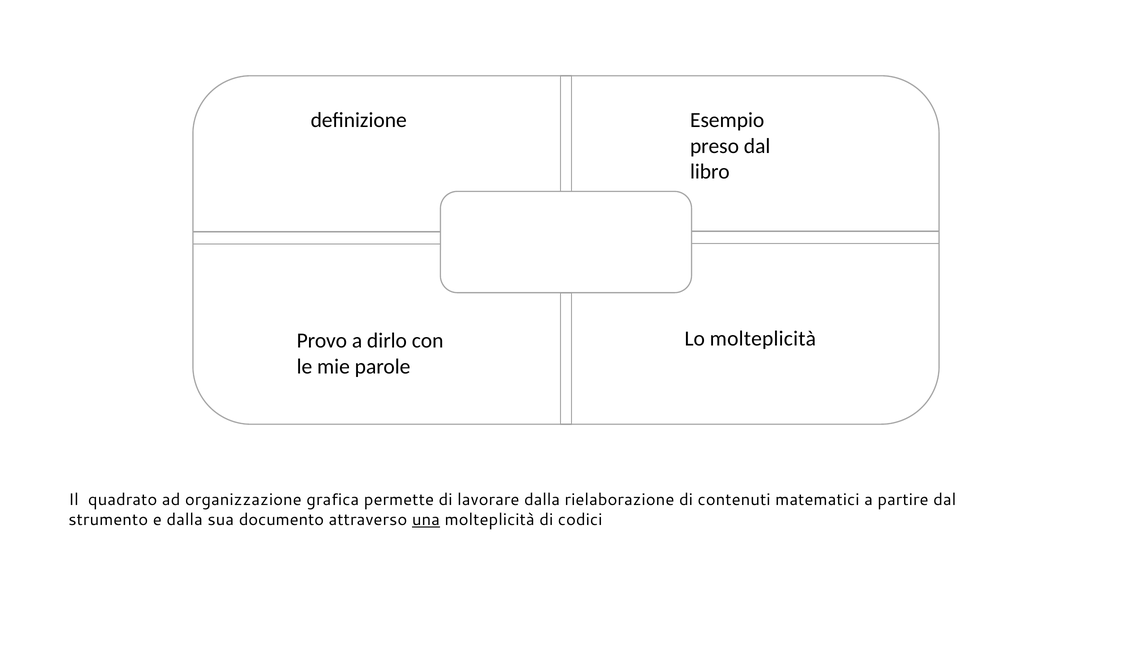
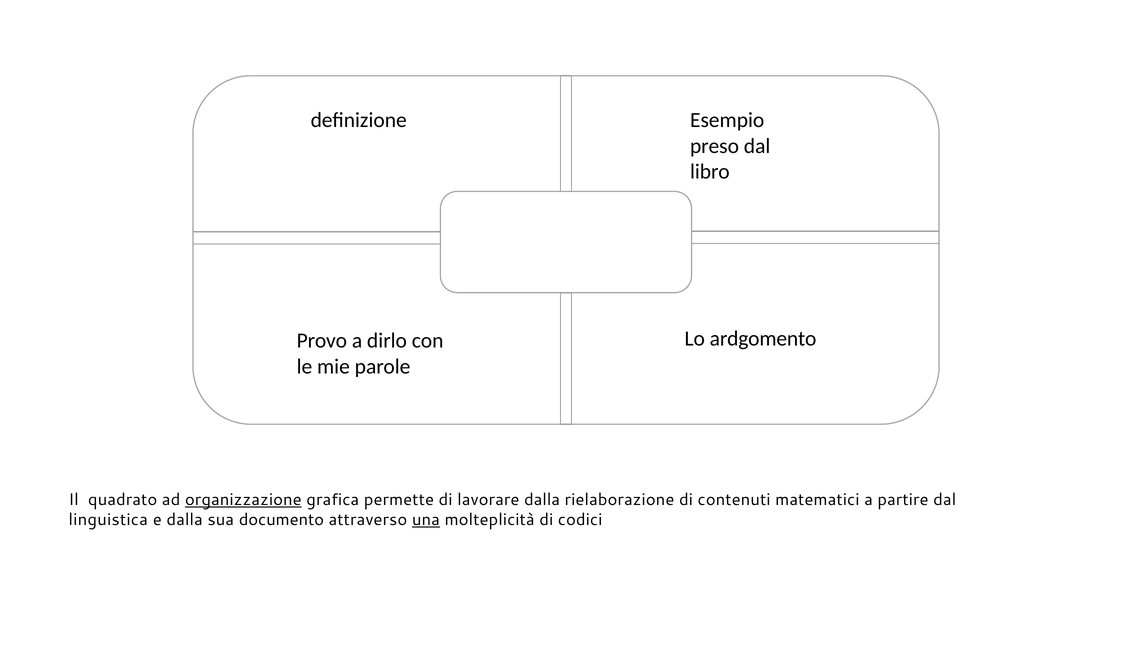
Lo molteplicità: molteplicità -> ardgomento
organizzazione underline: none -> present
strumento: strumento -> linguistica
